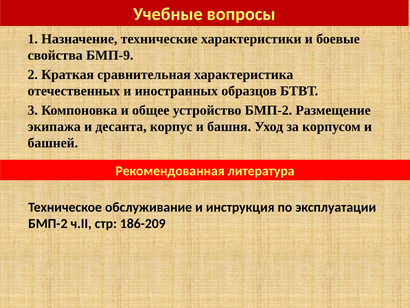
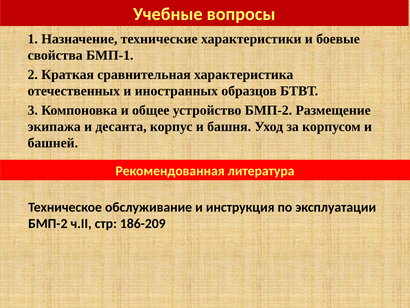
БМП-9: БМП-9 -> БМП-1
